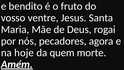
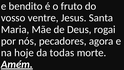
quem: quem -> todas
